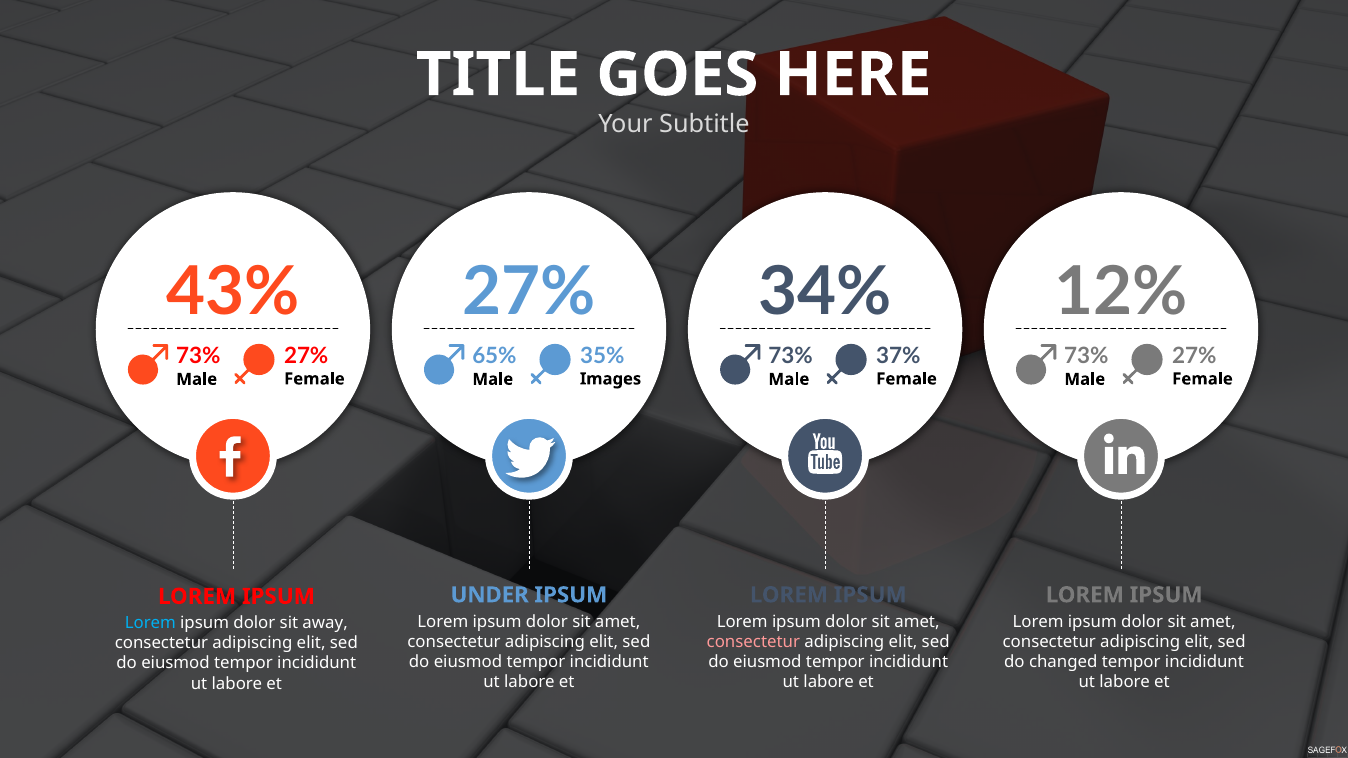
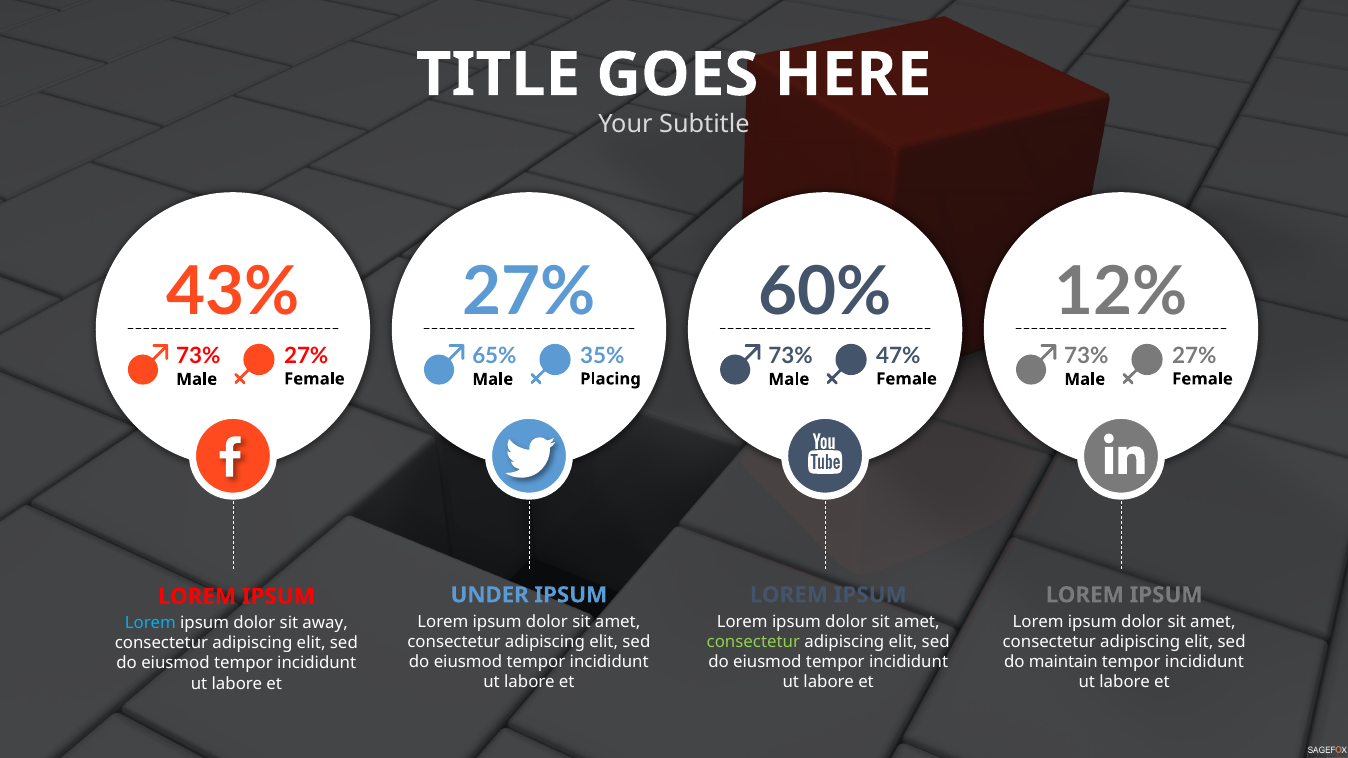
34%: 34% -> 60%
37%: 37% -> 47%
Images: Images -> Placing
consectetur at (753, 642) colour: pink -> light green
changed: changed -> maintain
